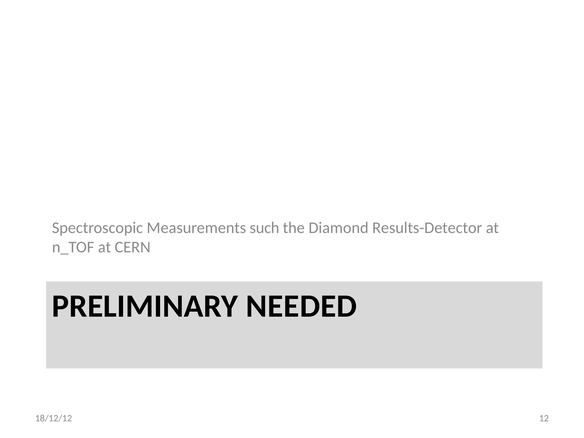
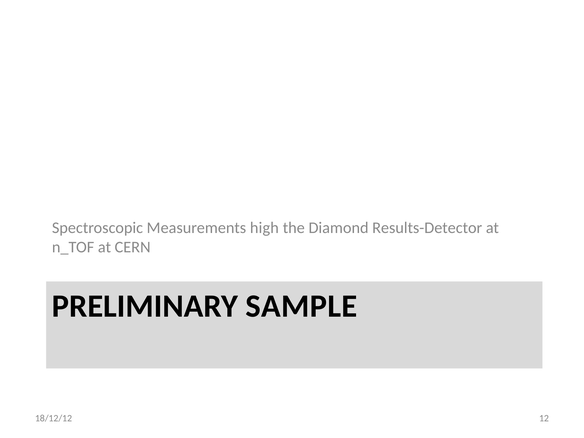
such: such -> high
NEEDED: NEEDED -> SAMPLE
